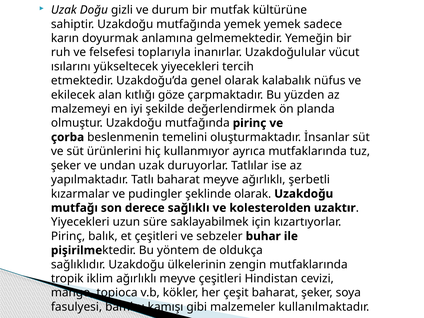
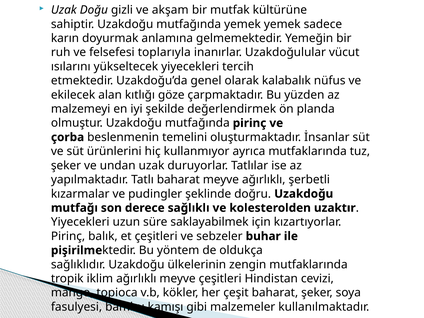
durum: durum -> akşam
şeklinde olarak: olarak -> doğru
